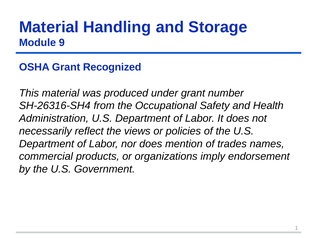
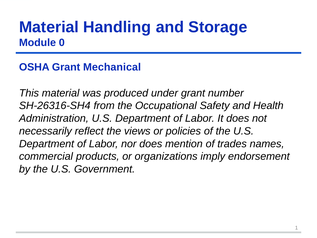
9: 9 -> 0
Recognized: Recognized -> Mechanical
